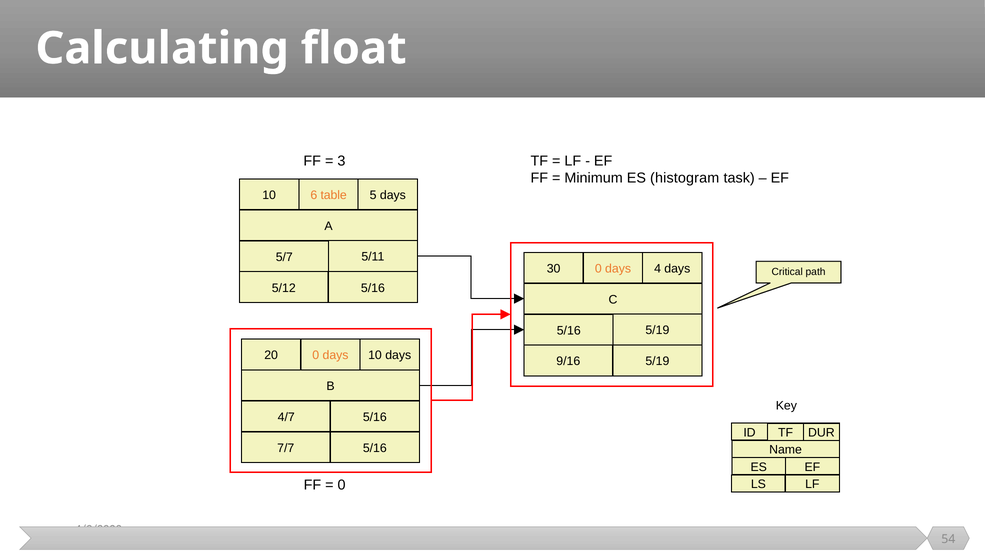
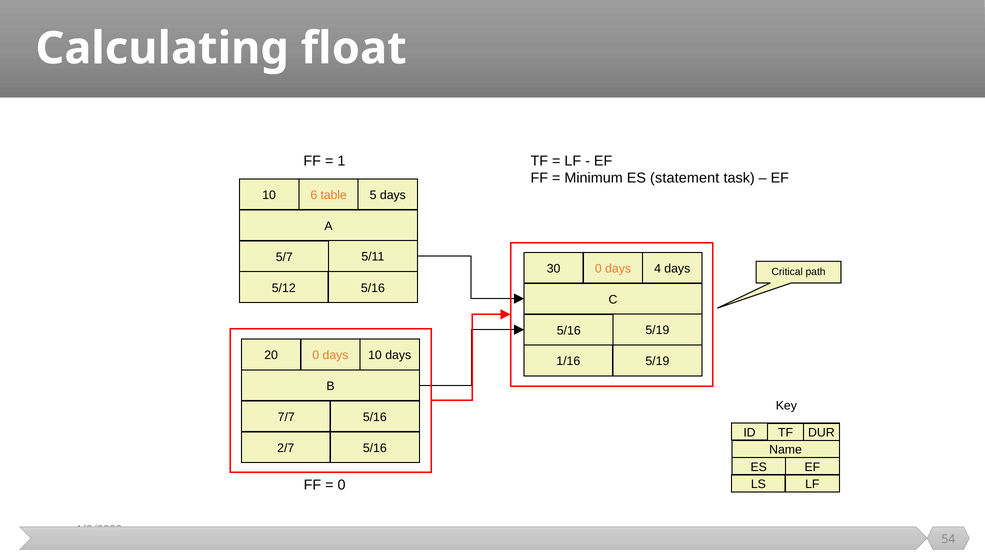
3: 3 -> 1
histogram: histogram -> statement
9/16: 9/16 -> 1/16
4/7: 4/7 -> 7/7
7/7: 7/7 -> 2/7
